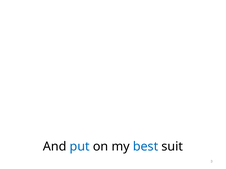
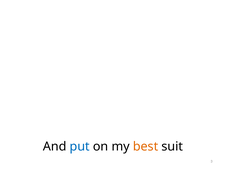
best colour: blue -> orange
